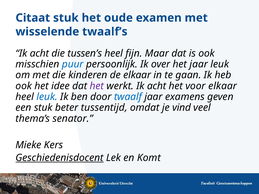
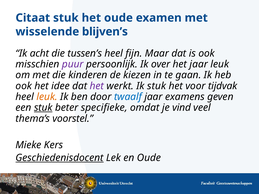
twaalf’s: twaalf’s -> blijven’s
puur colour: blue -> purple
de elkaar: elkaar -> kiezen
werkt Ik acht: acht -> stuk
voor elkaar: elkaar -> tijdvak
leuk at (47, 97) colour: blue -> orange
stuk at (43, 108) underline: none -> present
tussentijd: tussentijd -> specifieke
senator: senator -> voorstel
en Komt: Komt -> Oude
